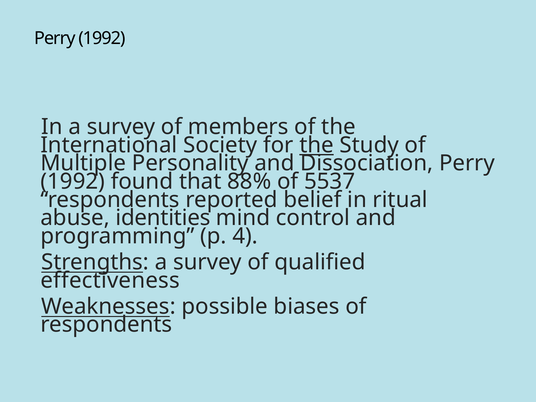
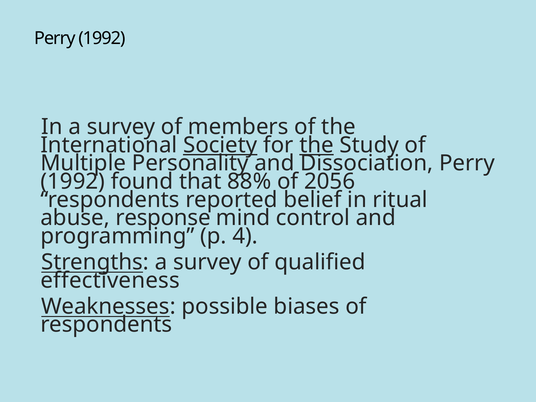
Society underline: none -> present
5537: 5537 -> 2056
identities: identities -> response
